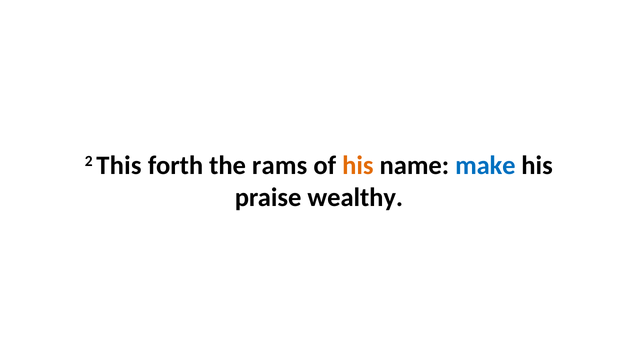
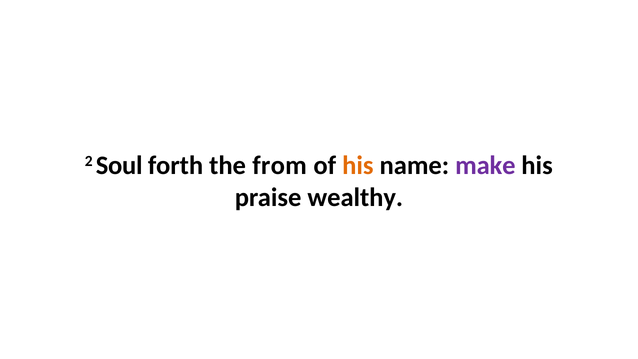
This: This -> Soul
rams: rams -> from
make colour: blue -> purple
